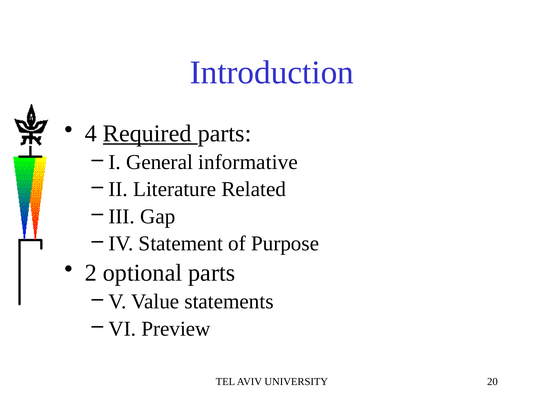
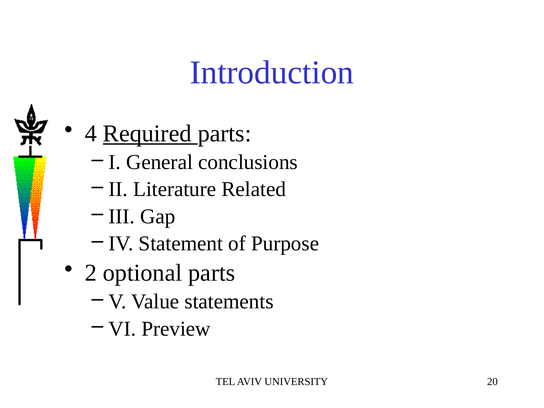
informative: informative -> conclusions
